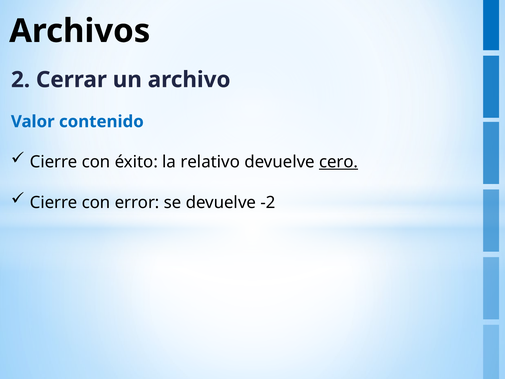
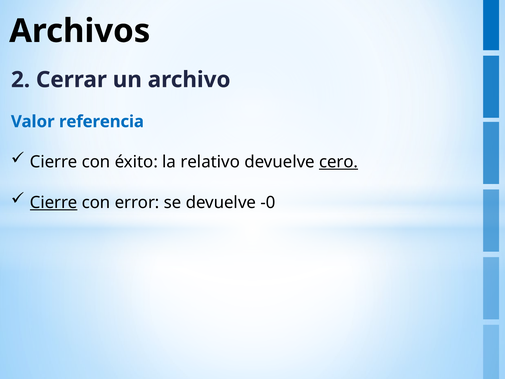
contenido: contenido -> referencia
Cierre at (54, 202) underline: none -> present
-2: -2 -> -0
